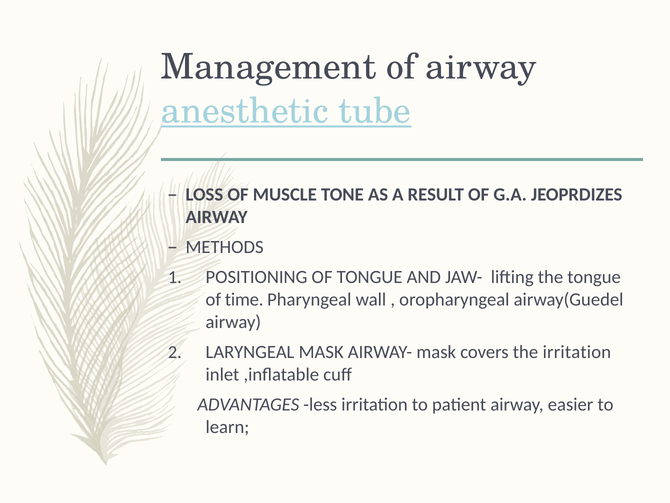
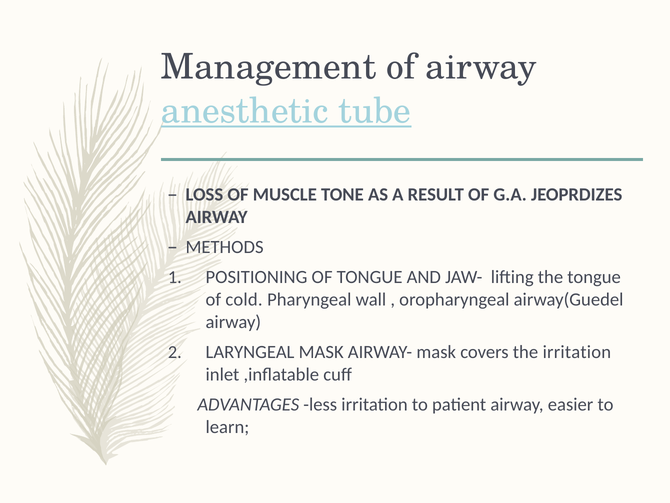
time: time -> cold
